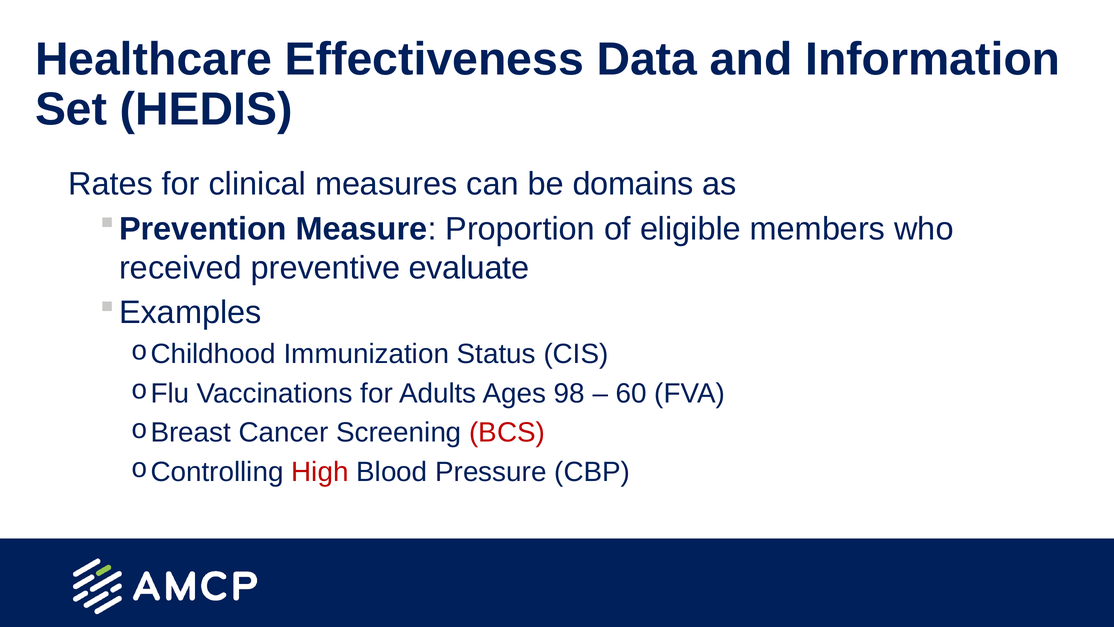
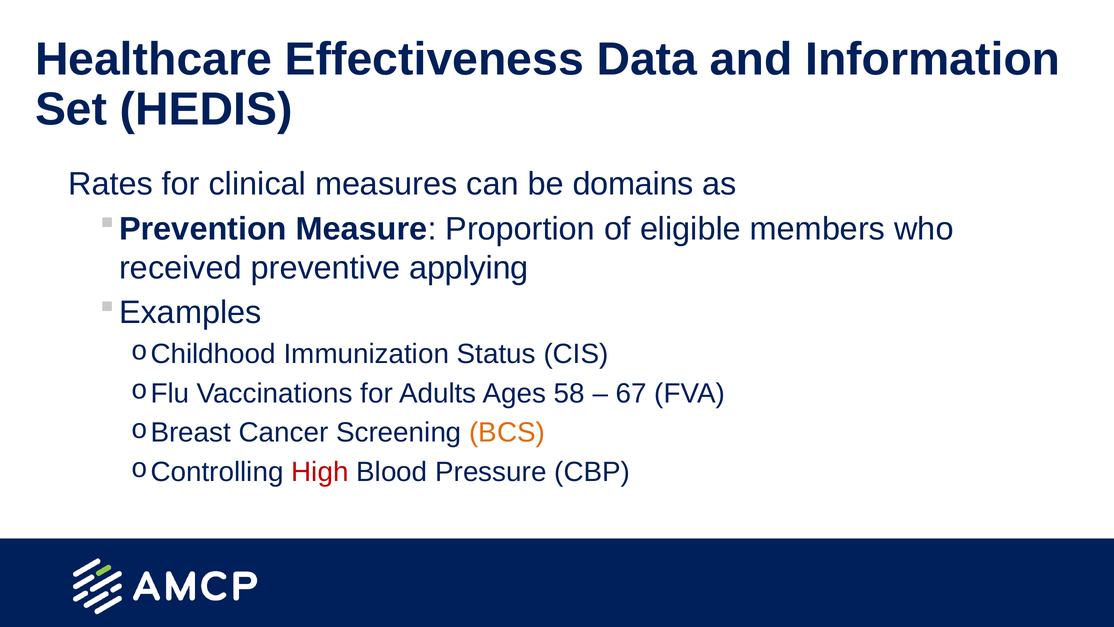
evaluate: evaluate -> applying
98: 98 -> 58
60: 60 -> 67
BCS colour: red -> orange
